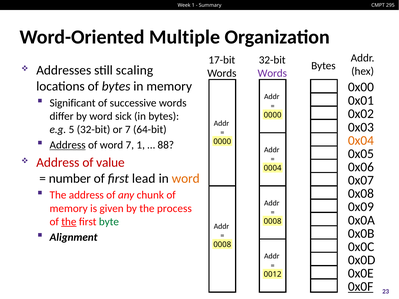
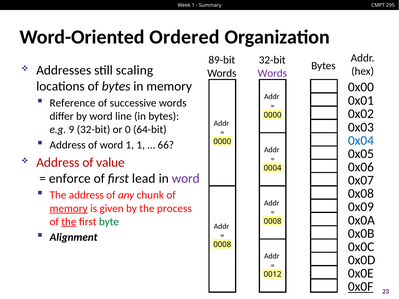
Multiple: Multiple -> Ordered
17-bit: 17-bit -> 89-bit
Significant: Significant -> Reference
sick: sick -> line
5: 5 -> 9
or 7: 7 -> 0
0x04 colour: orange -> blue
Address at (68, 145) underline: present -> none
word 7: 7 -> 1
88: 88 -> 66
number: number -> enforce
word at (186, 179) colour: orange -> purple
memory at (69, 209) underline: none -> present
